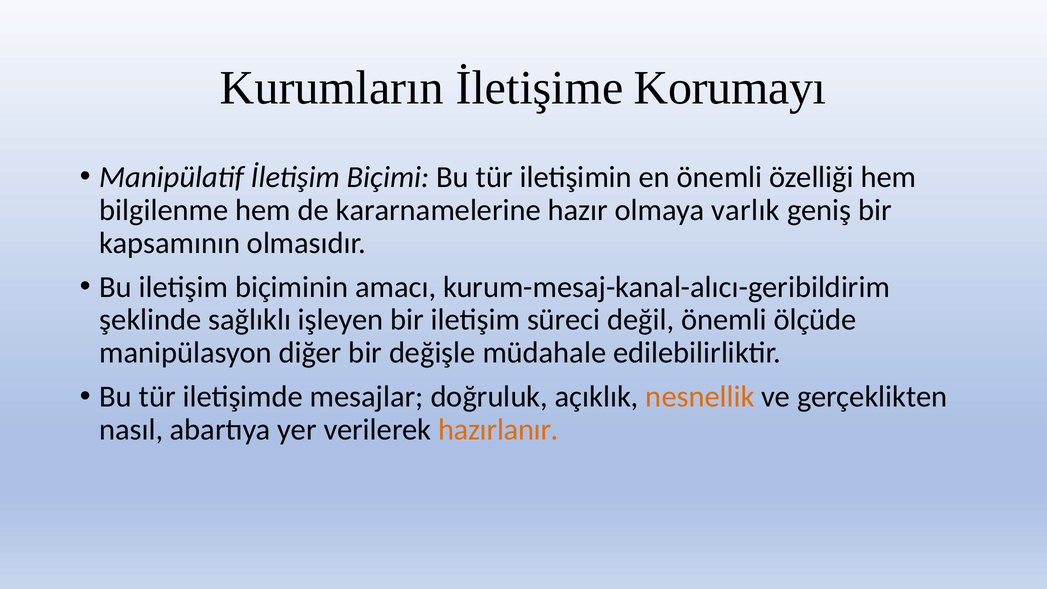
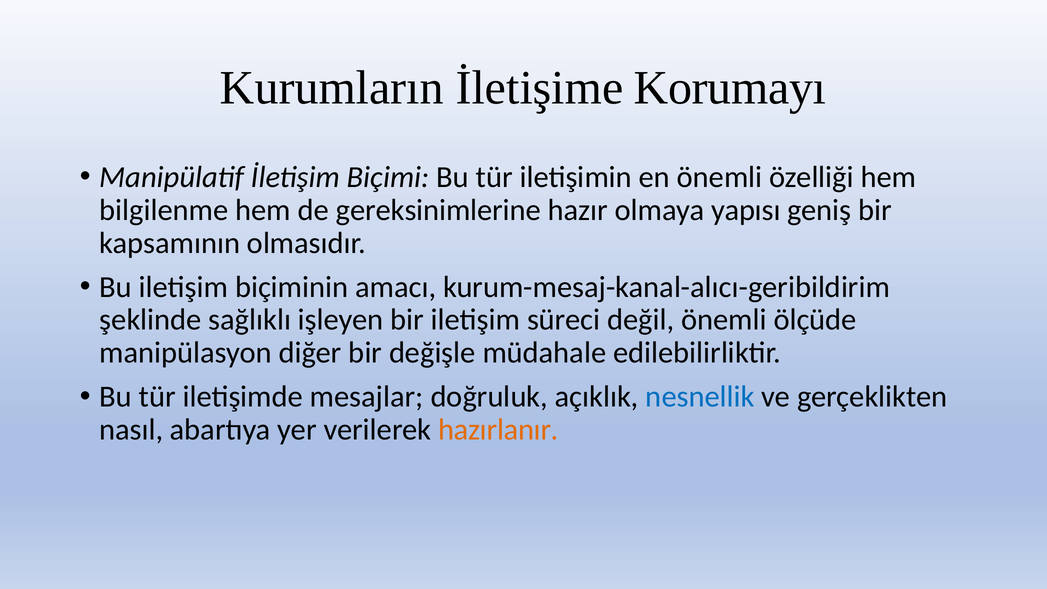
kararnamelerine: kararnamelerine -> gereksinimlerine
varlık: varlık -> yapısı
nesnellik colour: orange -> blue
